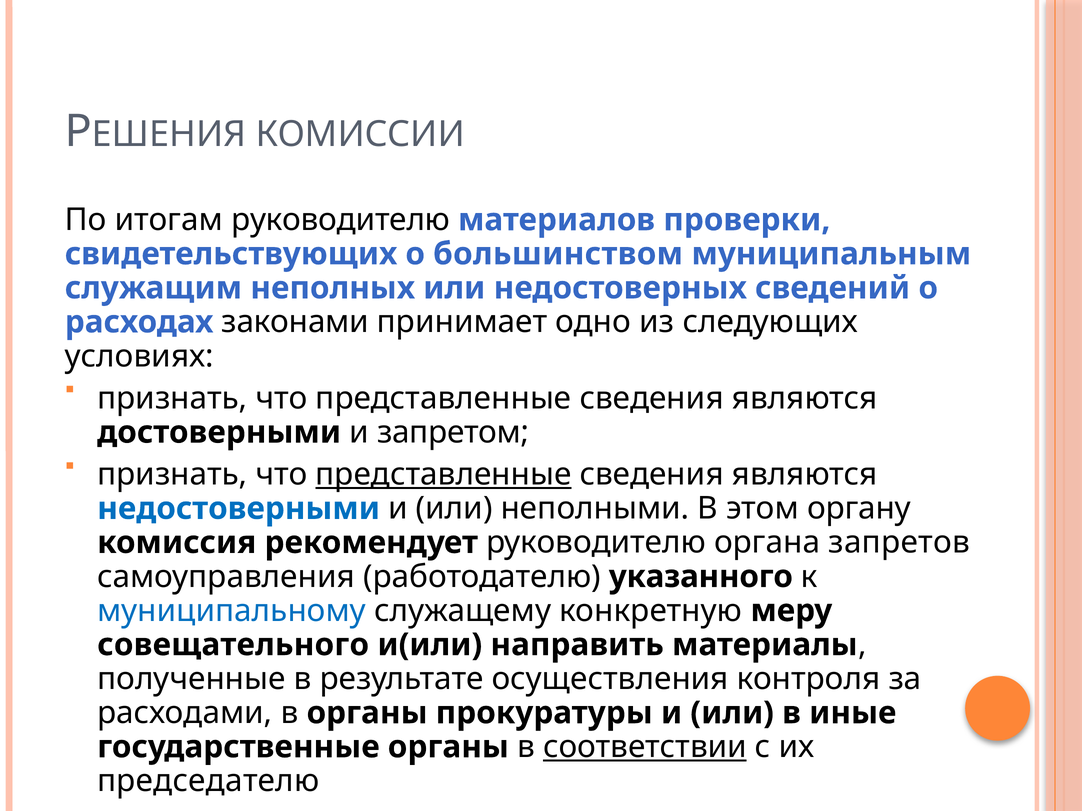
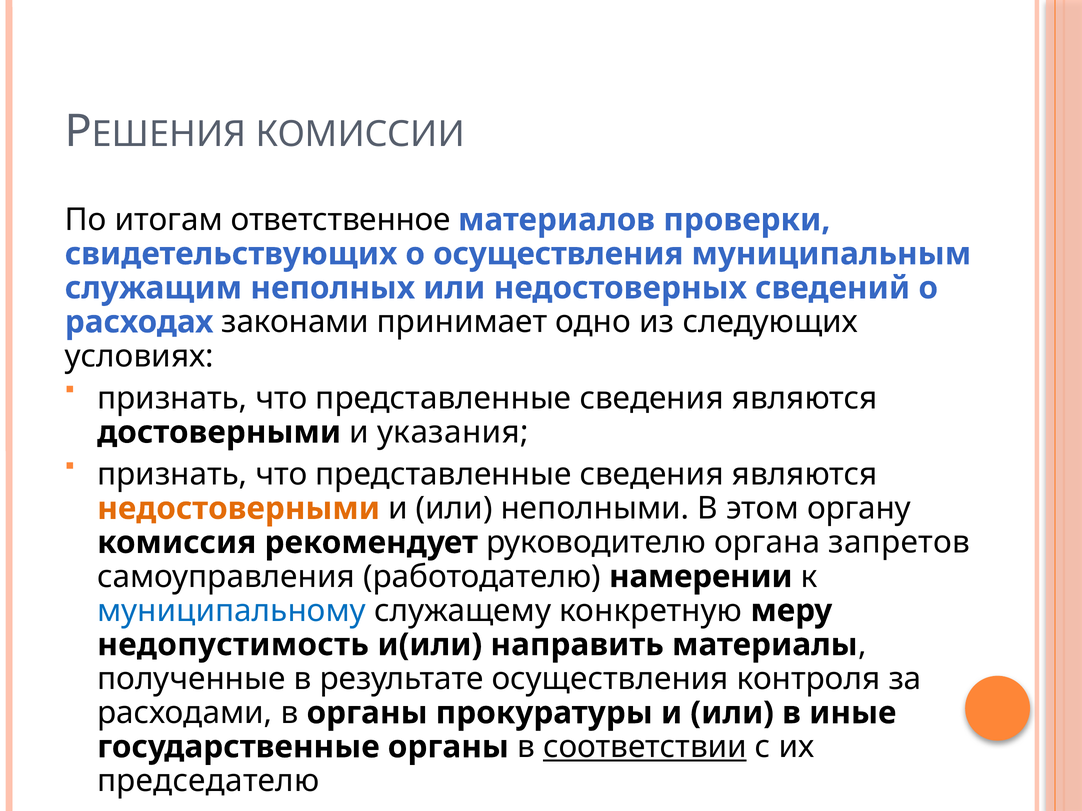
итогам руководителю: руководителю -> ответственное
о большинством: большинством -> осуществления
запретом: запретом -> указания
представленные at (443, 475) underline: present -> none
недостоверными colour: blue -> orange
указанного: указанного -> намерении
совещательного: совещательного -> недопустимость
